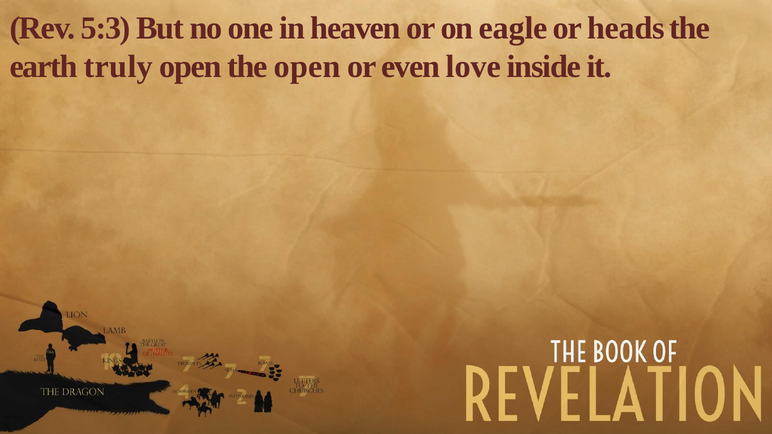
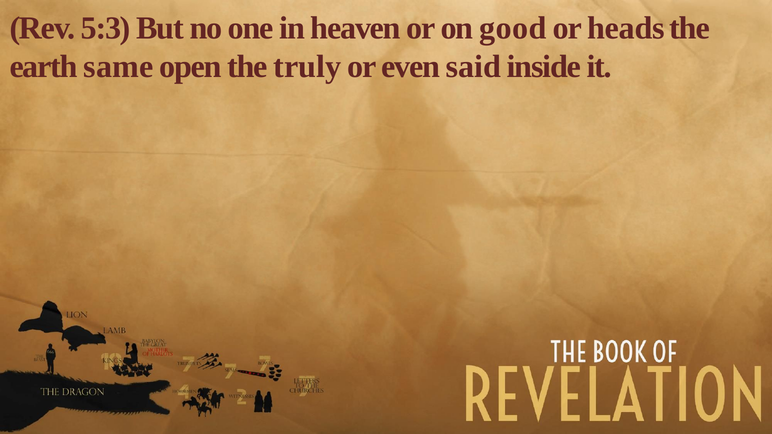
eagle: eagle -> good
truly: truly -> same
the open: open -> truly
love: love -> said
